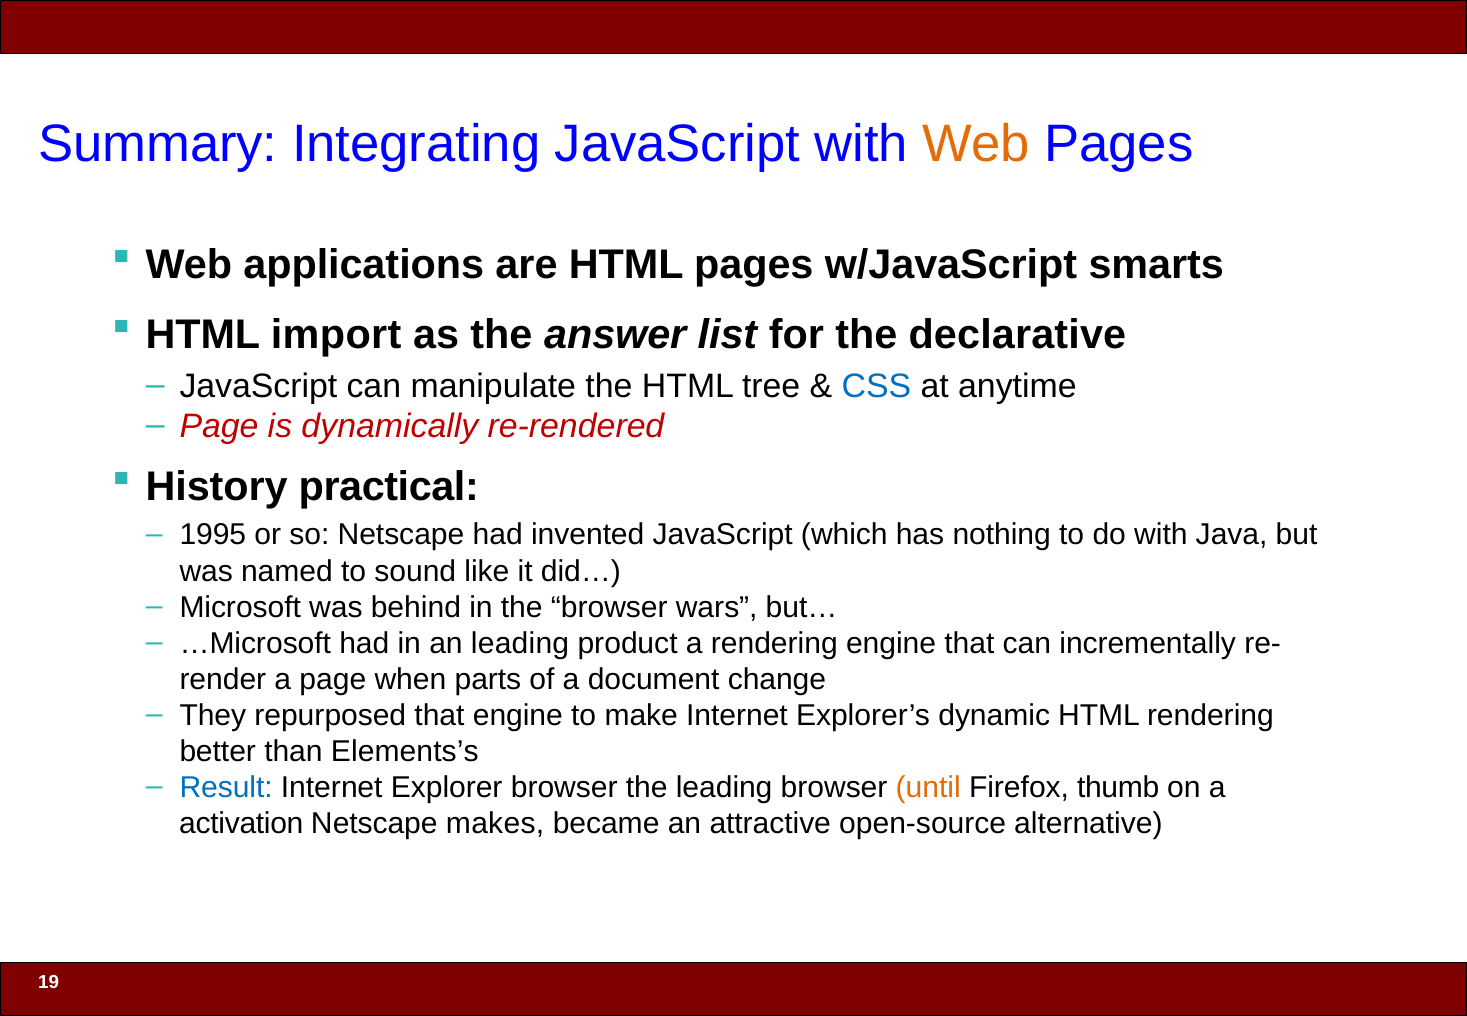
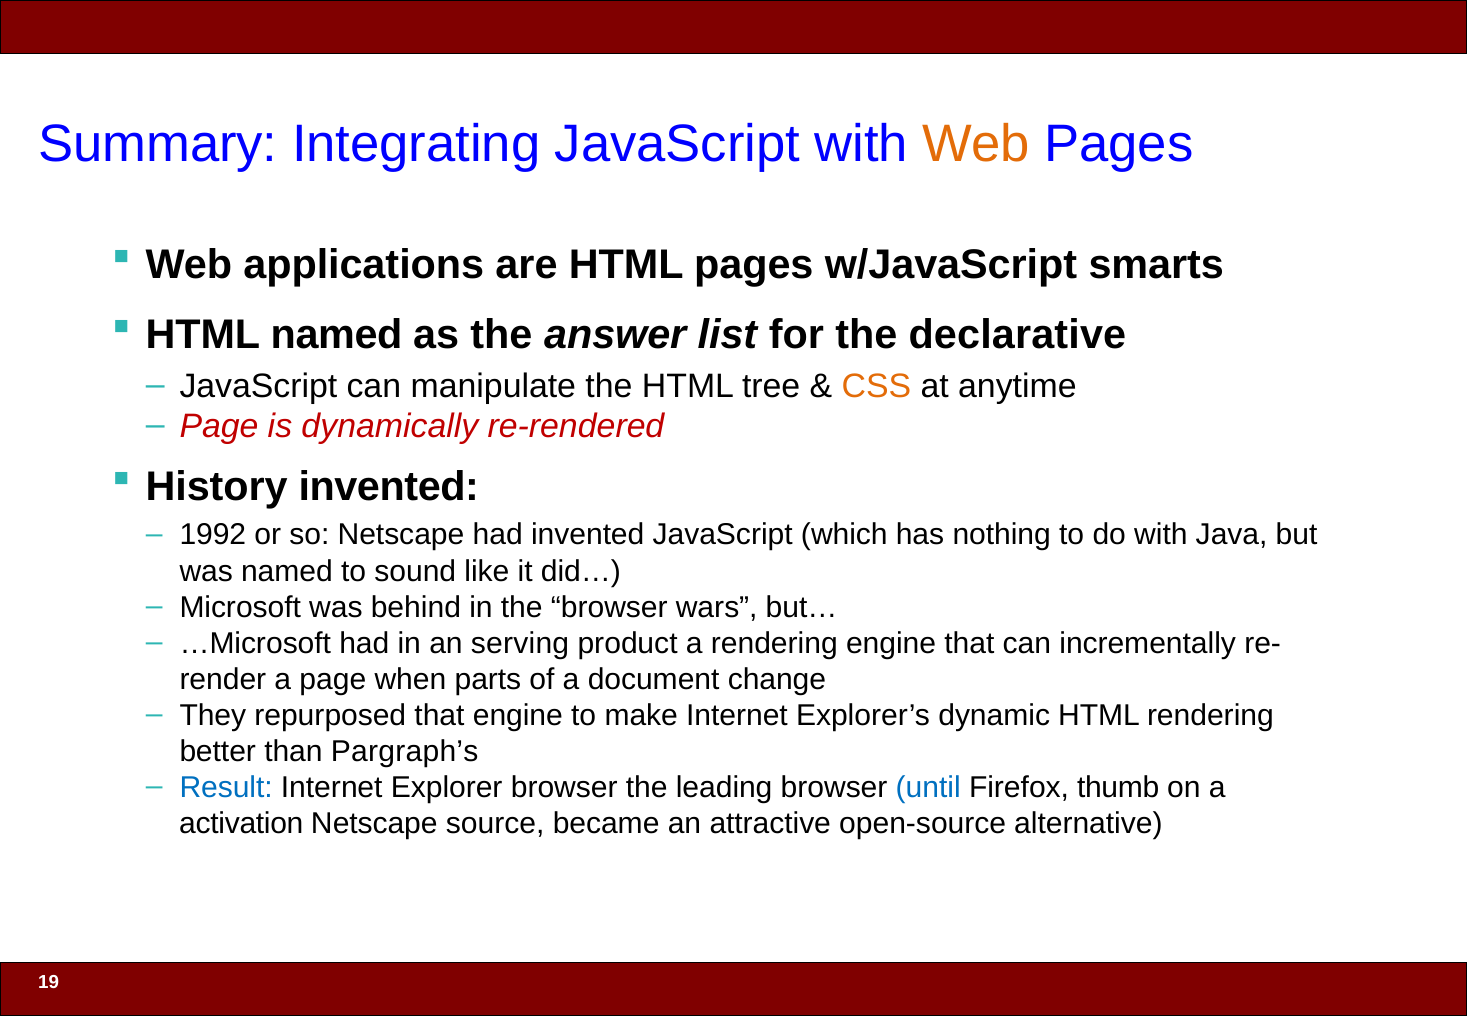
HTML import: import -> named
CSS colour: blue -> orange
History practical: practical -> invented
1995: 1995 -> 1992
an leading: leading -> serving
Elements’s: Elements’s -> Pargraph’s
until colour: orange -> blue
makes: makes -> source
